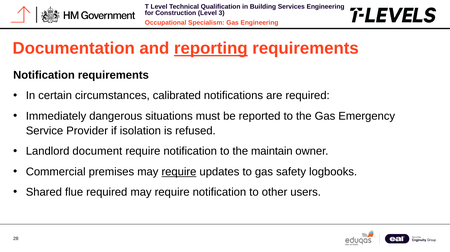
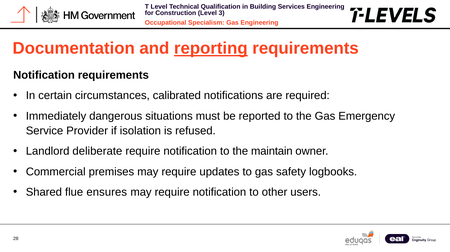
document: document -> deliberate
require at (179, 171) underline: present -> none
flue required: required -> ensures
